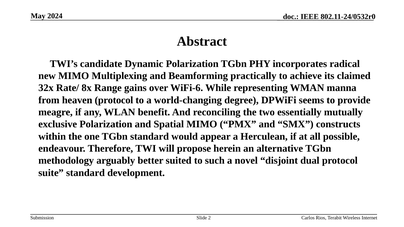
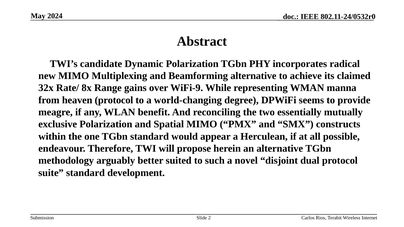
Beamforming practically: practically -> alternative
WiFi-6: WiFi-6 -> WiFi-9
